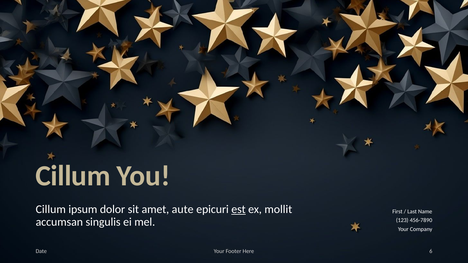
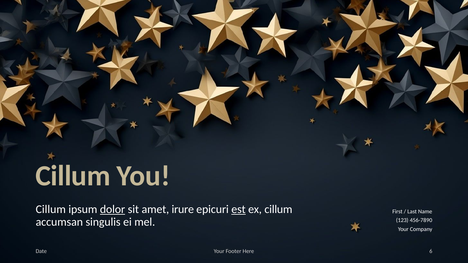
dolor underline: none -> present
aute: aute -> irure
ex mollit: mollit -> cillum
